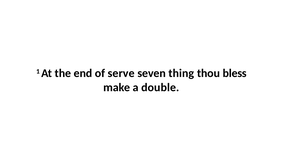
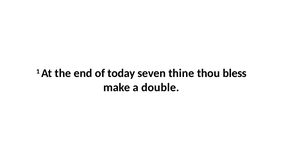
serve: serve -> today
thing: thing -> thine
